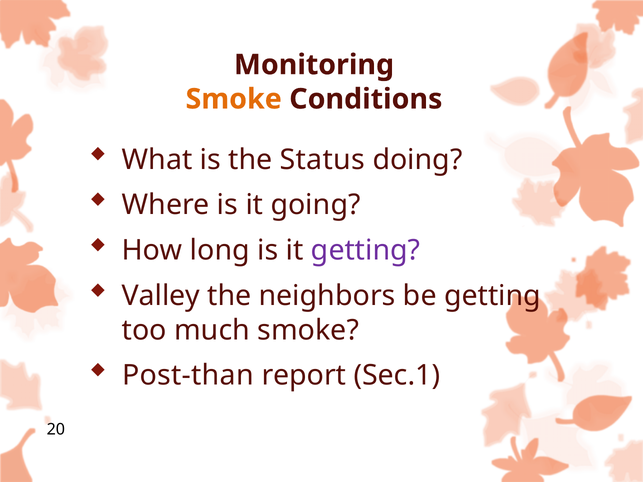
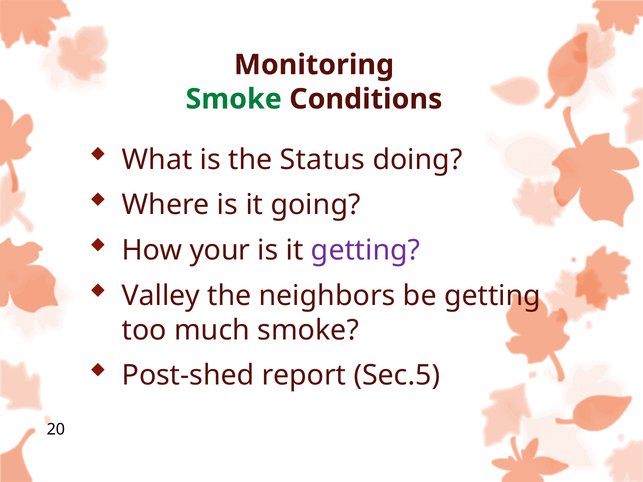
Smoke at (234, 99) colour: orange -> green
long: long -> your
Post-than: Post-than -> Post-shed
Sec.1: Sec.1 -> Sec.5
